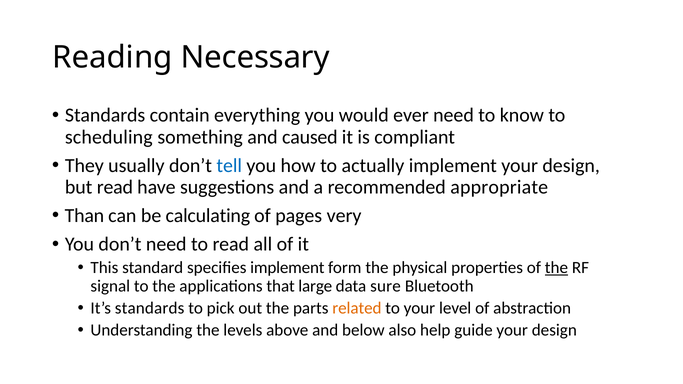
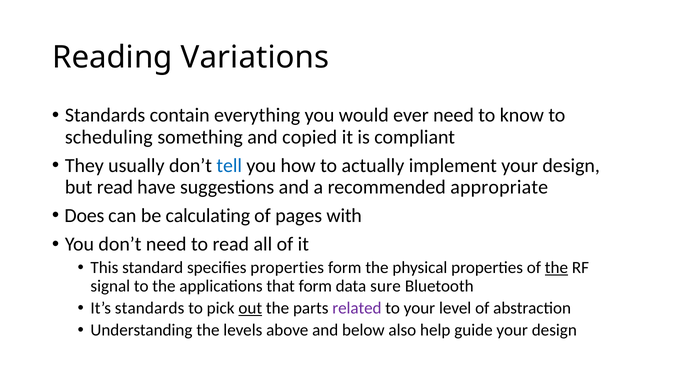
Necessary: Necessary -> Variations
caused: caused -> copied
Than: Than -> Does
very: very -> with
specifies implement: implement -> properties
that large: large -> form
out underline: none -> present
related colour: orange -> purple
